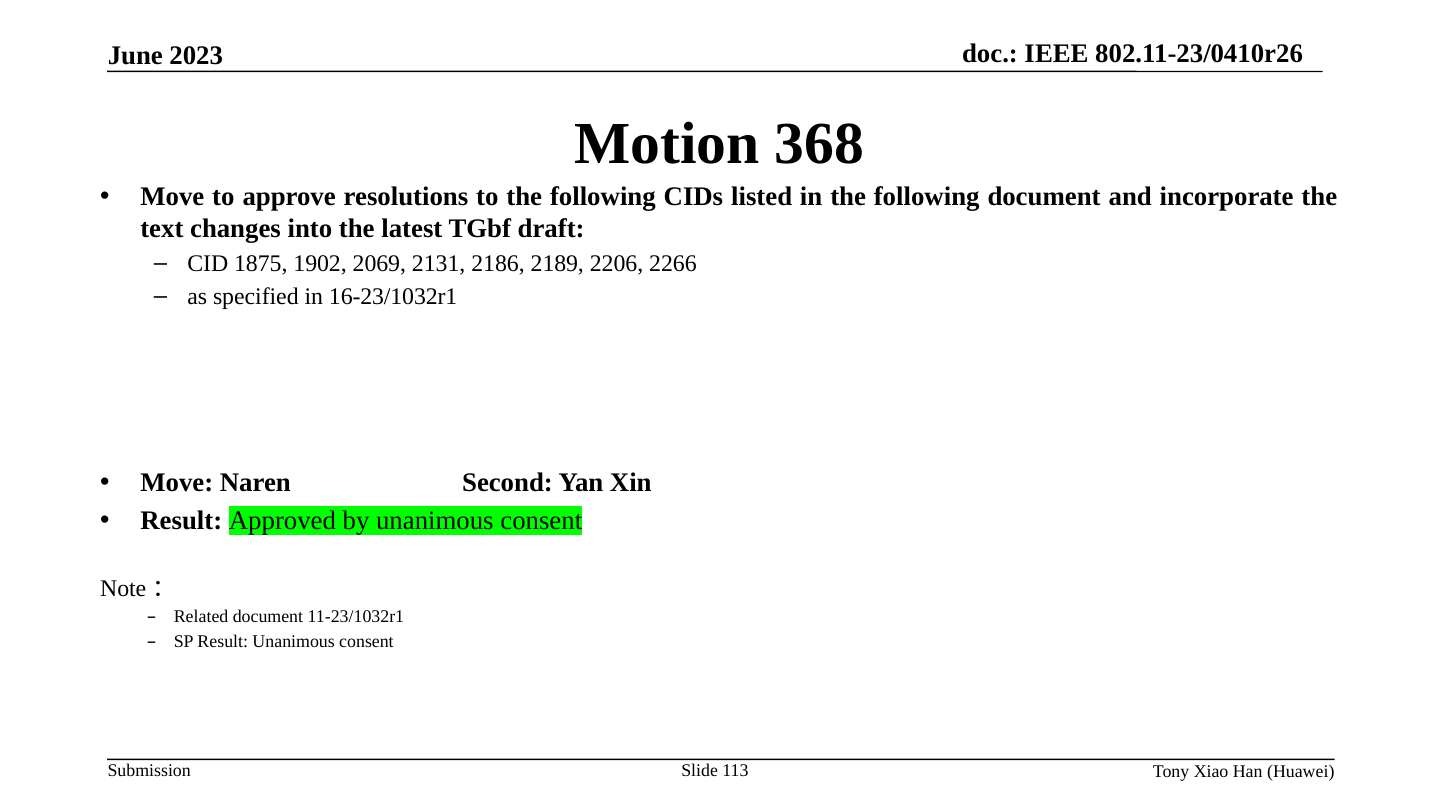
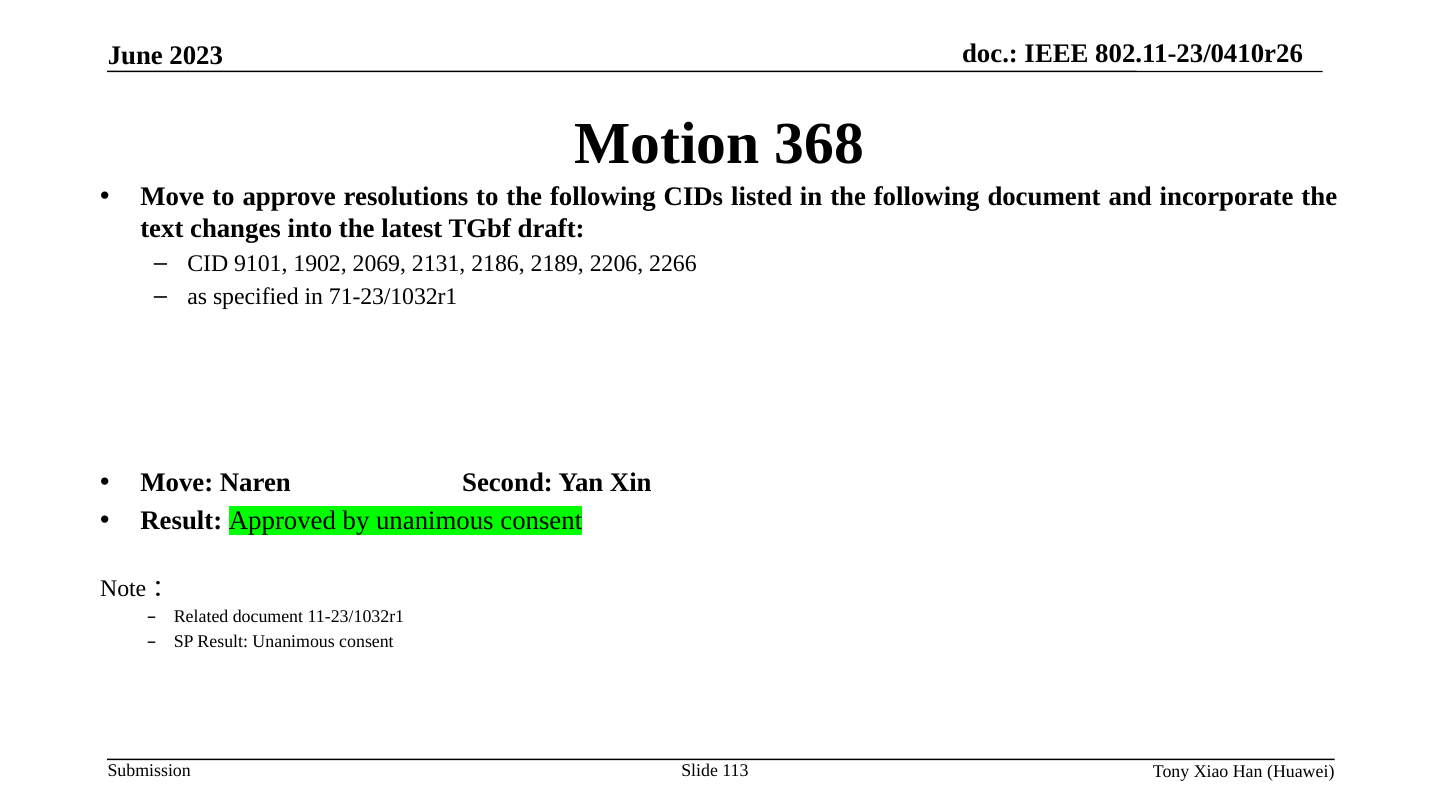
1875: 1875 -> 9101
16-23/1032r1: 16-23/1032r1 -> 71-23/1032r1
